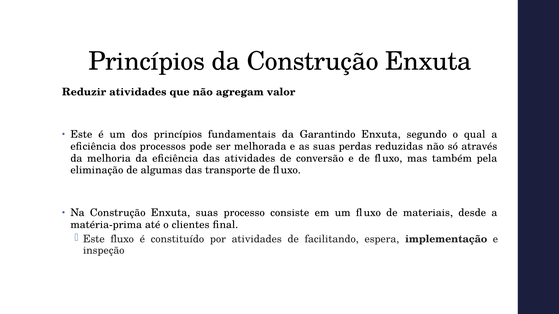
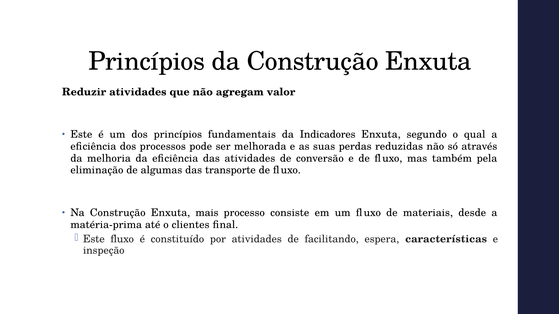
Garantindo: Garantindo -> Indicadores
Enxuta suas: suas -> mais
implementação: implementação -> características
